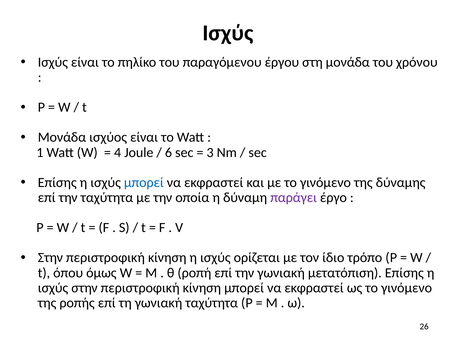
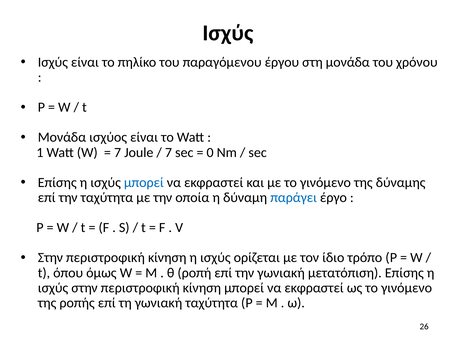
4 at (118, 152): 4 -> 7
6 at (168, 152): 6 -> 7
3: 3 -> 0
παράγει colour: purple -> blue
